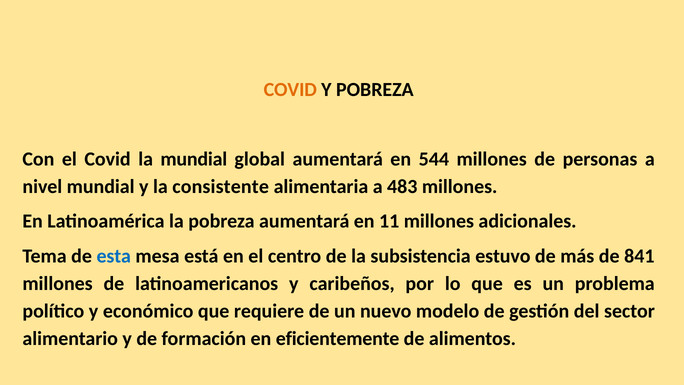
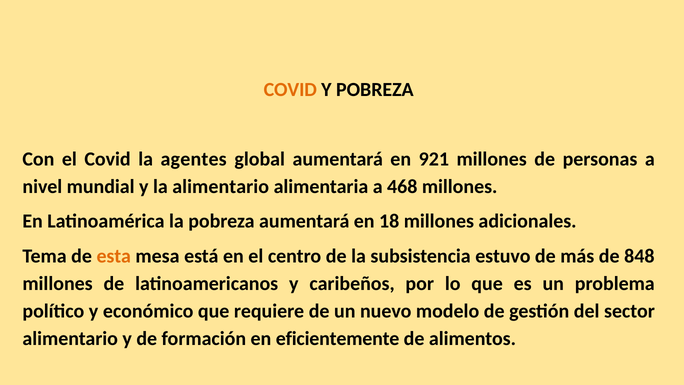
la mundial: mundial -> agentes
544: 544 -> 921
la consistente: consistente -> alimentario
483: 483 -> 468
11: 11 -> 18
esta colour: blue -> orange
841: 841 -> 848
